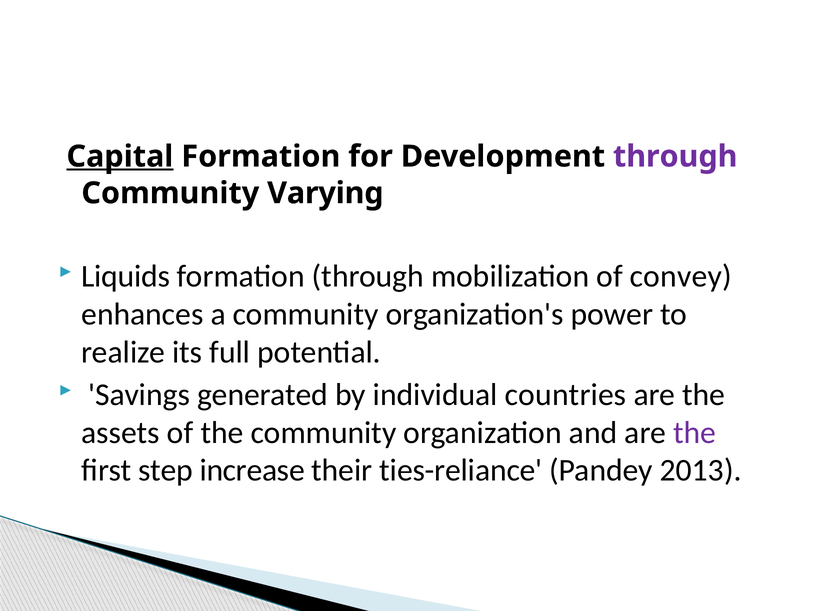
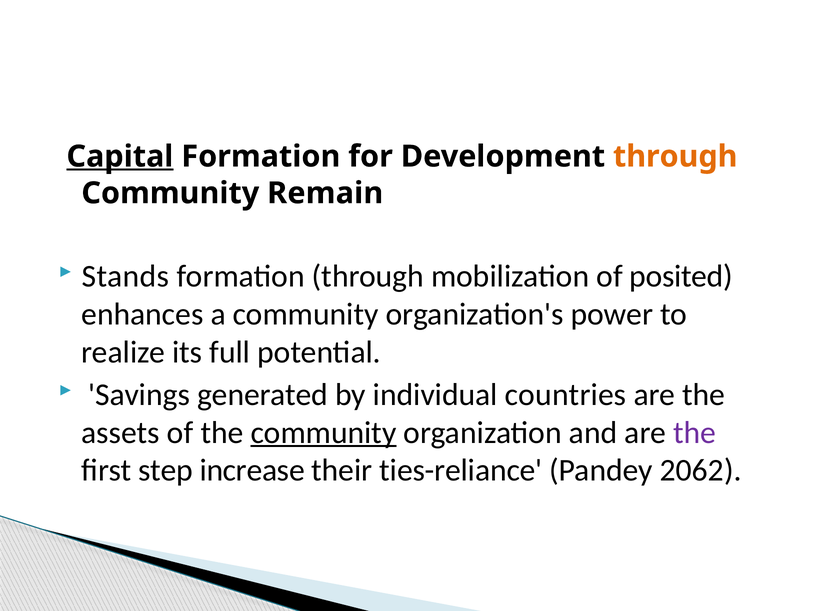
through at (675, 157) colour: purple -> orange
Varying: Varying -> Remain
Liquids: Liquids -> Stands
convey: convey -> posited
community at (323, 433) underline: none -> present
2013: 2013 -> 2062
